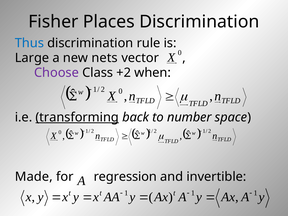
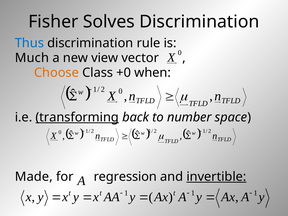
Places: Places -> Solves
Large: Large -> Much
nets: nets -> view
Choose colour: purple -> orange
+2: +2 -> +0
invertible underline: none -> present
